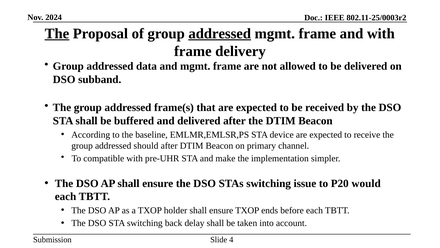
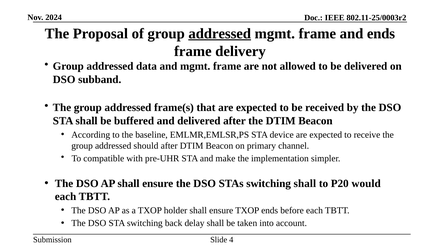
The at (57, 33) underline: present -> none
and with: with -> ends
switching issue: issue -> shall
